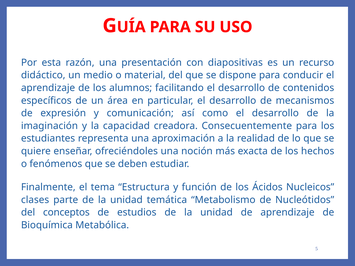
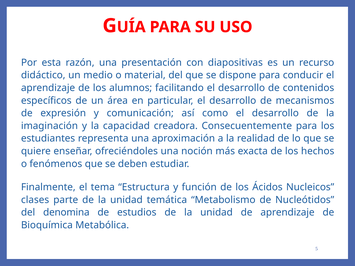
conceptos: conceptos -> denomina
